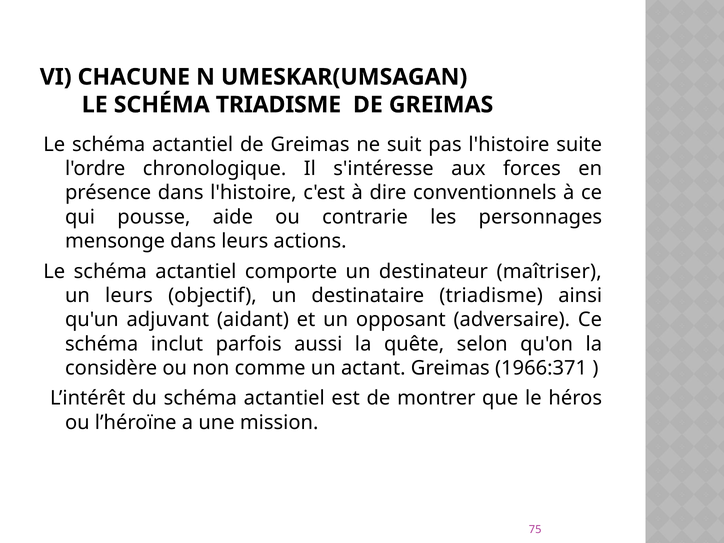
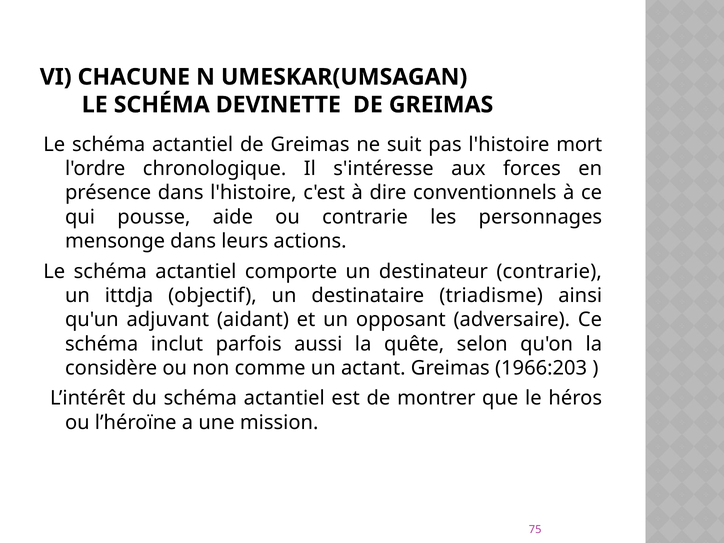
SCHÉMA TRIADISME: TRIADISME -> DEVINETTE
suite: suite -> mort
destinateur maîtriser: maîtriser -> contrarie
un leurs: leurs -> ittdja
1966:371: 1966:371 -> 1966:203
